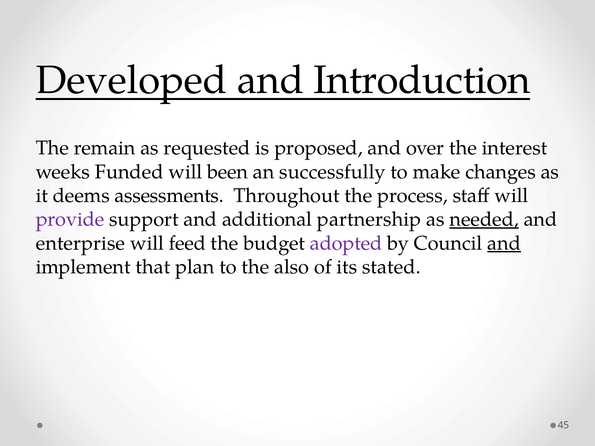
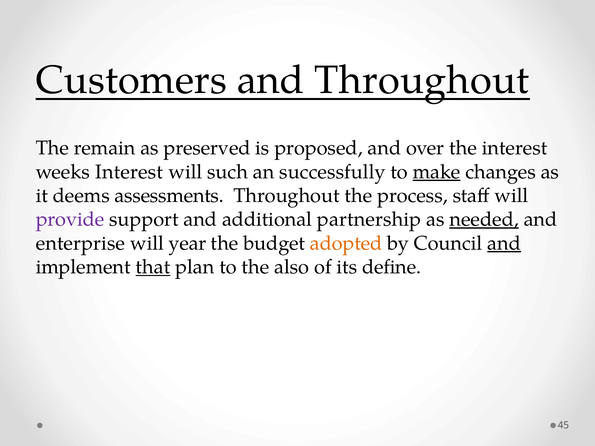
Developed: Developed -> Customers
and Introduction: Introduction -> Throughout
requested: requested -> preserved
weeks Funded: Funded -> Interest
been: been -> such
make underline: none -> present
feed: feed -> year
adopted colour: purple -> orange
that underline: none -> present
stated: stated -> define
